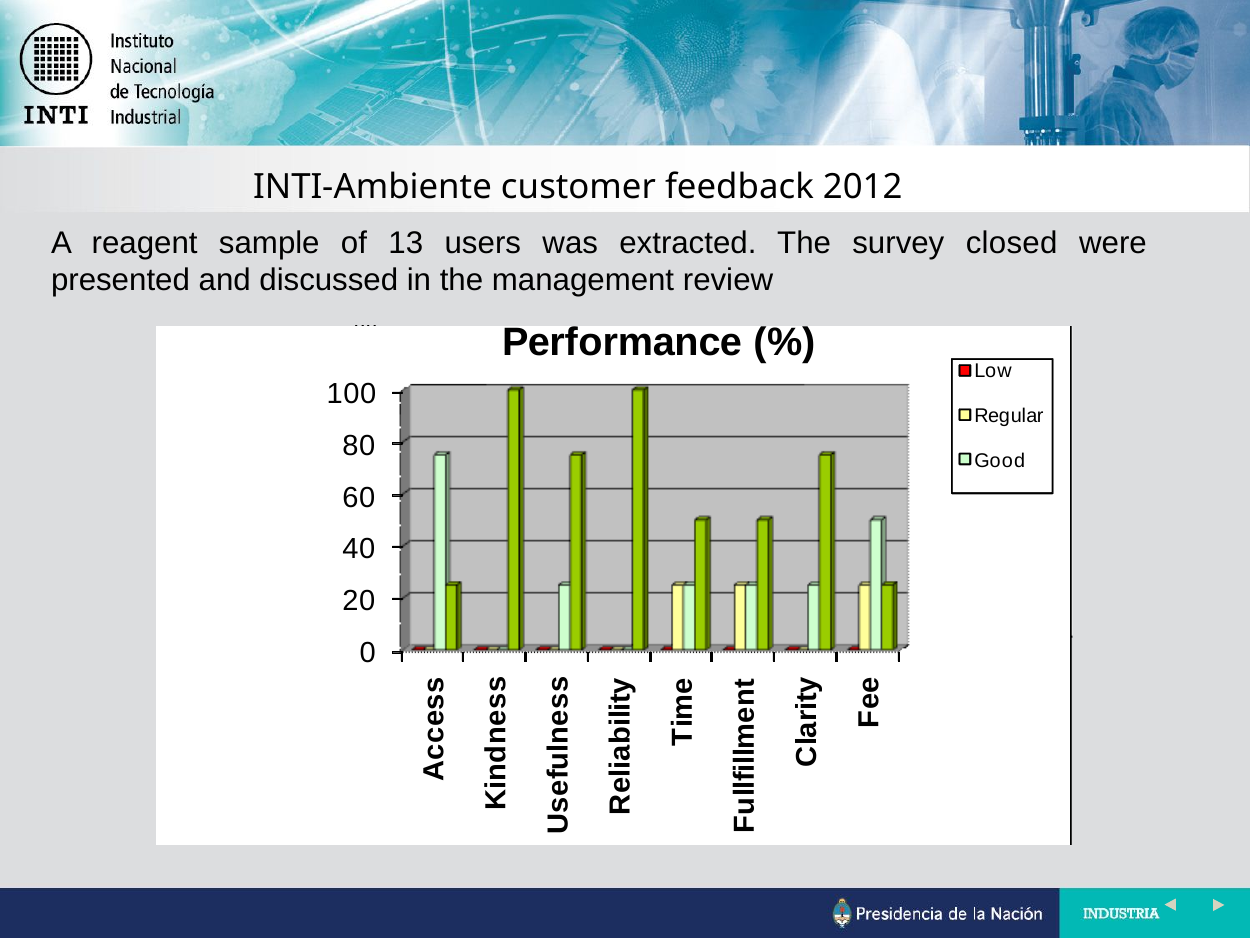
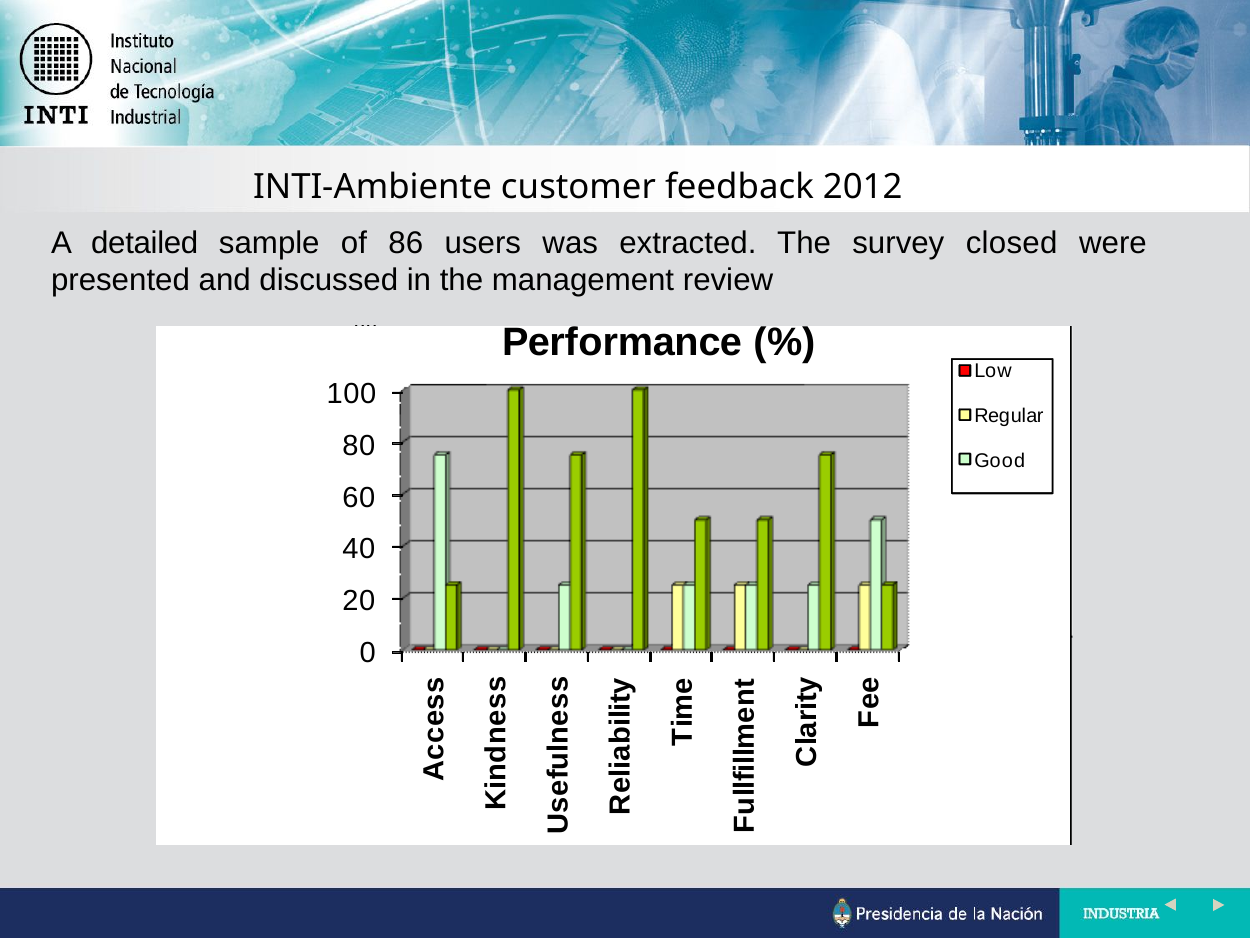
reagent: reagent -> detailed
13: 13 -> 86
